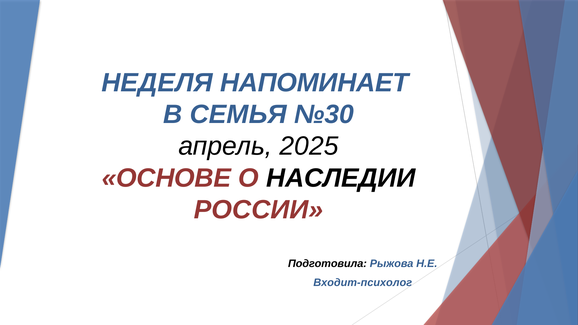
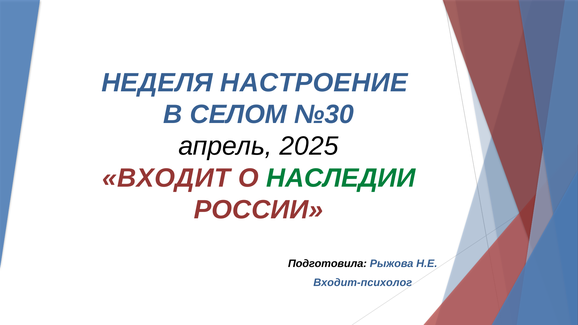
НАПОМИНАЕТ: НАПОМИНАЕТ -> НАСТРОЕНИЕ
СЕМЬЯ: СЕМЬЯ -> СЕЛОМ
ОСНОВЕ: ОСНОВЕ -> ВХОДИТ
НАСЛЕДИИ colour: black -> green
